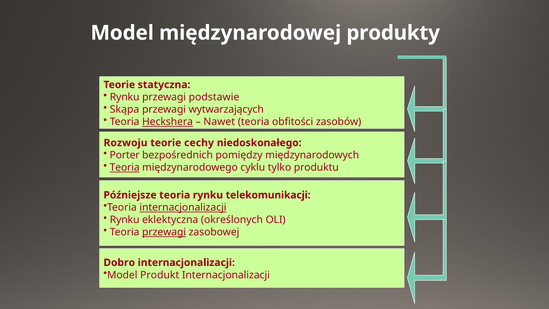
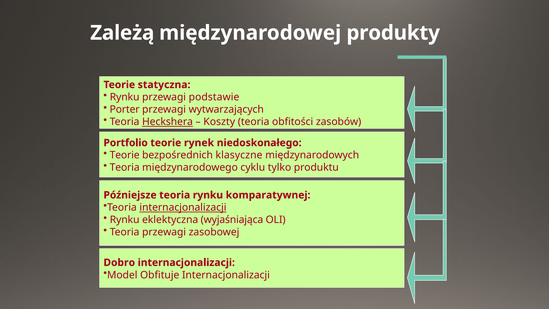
Model at (122, 33): Model -> Zależą
Skąpa: Skąpa -> Porter
Nawet: Nawet -> Koszty
Rozwoju: Rozwoju -> Portfolio
cechy: cechy -> rynek
Porter at (125, 155): Porter -> Teorie
pomiędzy: pomiędzy -> klasyczne
Teoria at (125, 167) underline: present -> none
telekomunikacji: telekomunikacji -> komparatywnej
określonych: określonych -> wyjaśniająca
przewagi at (164, 232) underline: present -> none
Produkt: Produkt -> Obfituje
